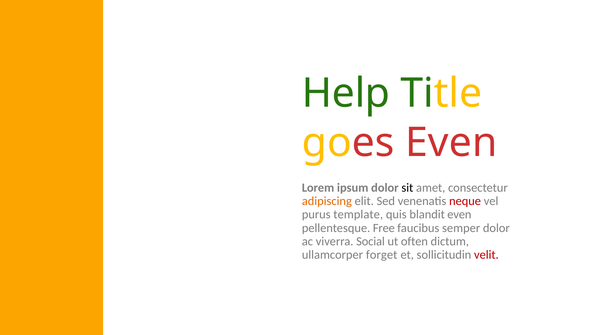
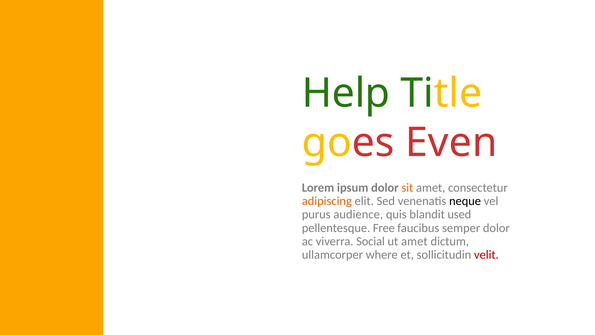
sit colour: black -> orange
neque colour: red -> black
template: template -> audience
blandit even: even -> used
ut often: often -> amet
forget: forget -> where
